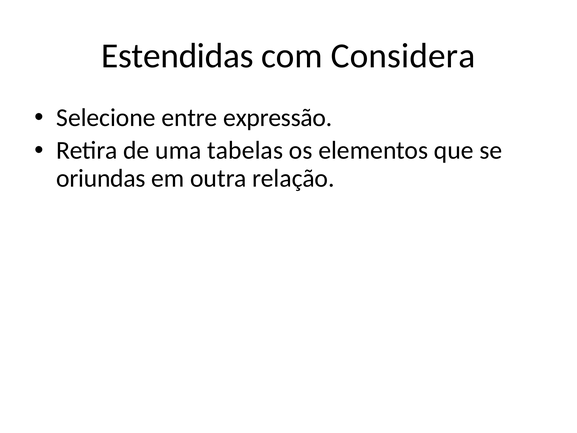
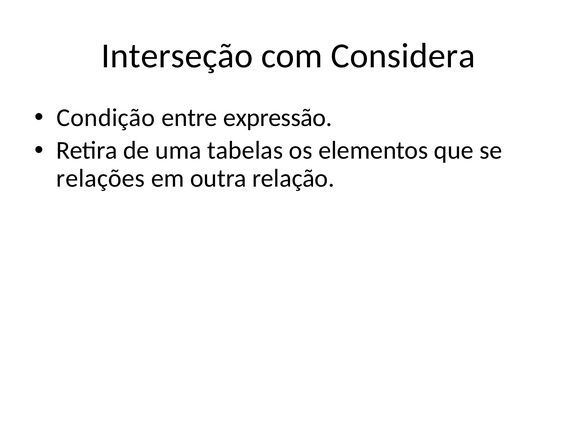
Estendidas: Estendidas -> Interseção
Selecione: Selecione -> Condição
oriundas: oriundas -> relações
